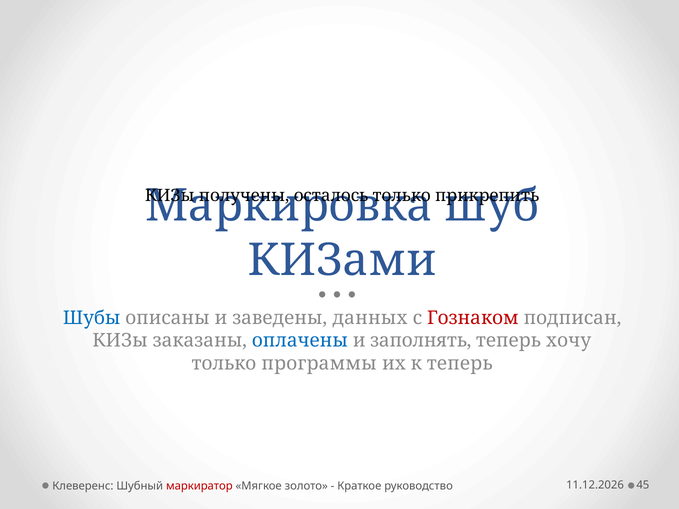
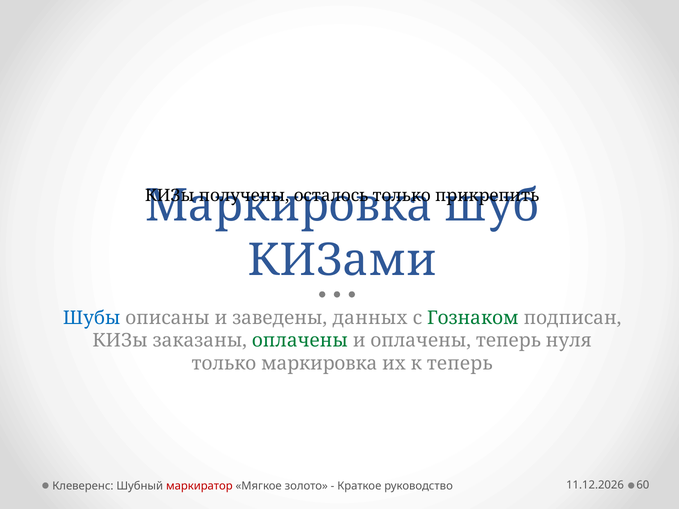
Гознаком colour: red -> green
оплачены at (300, 341) colour: blue -> green
и заполнять: заполнять -> оплачены
хочу: хочу -> нуля
только программы: программы -> маркировка
45: 45 -> 60
